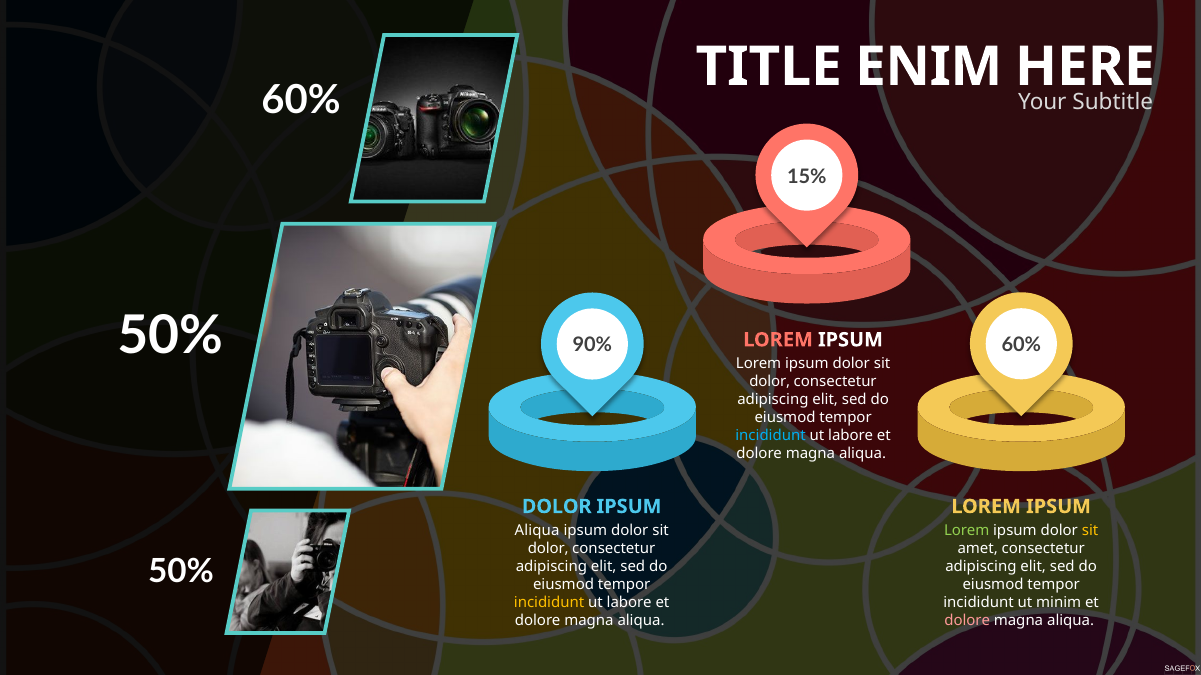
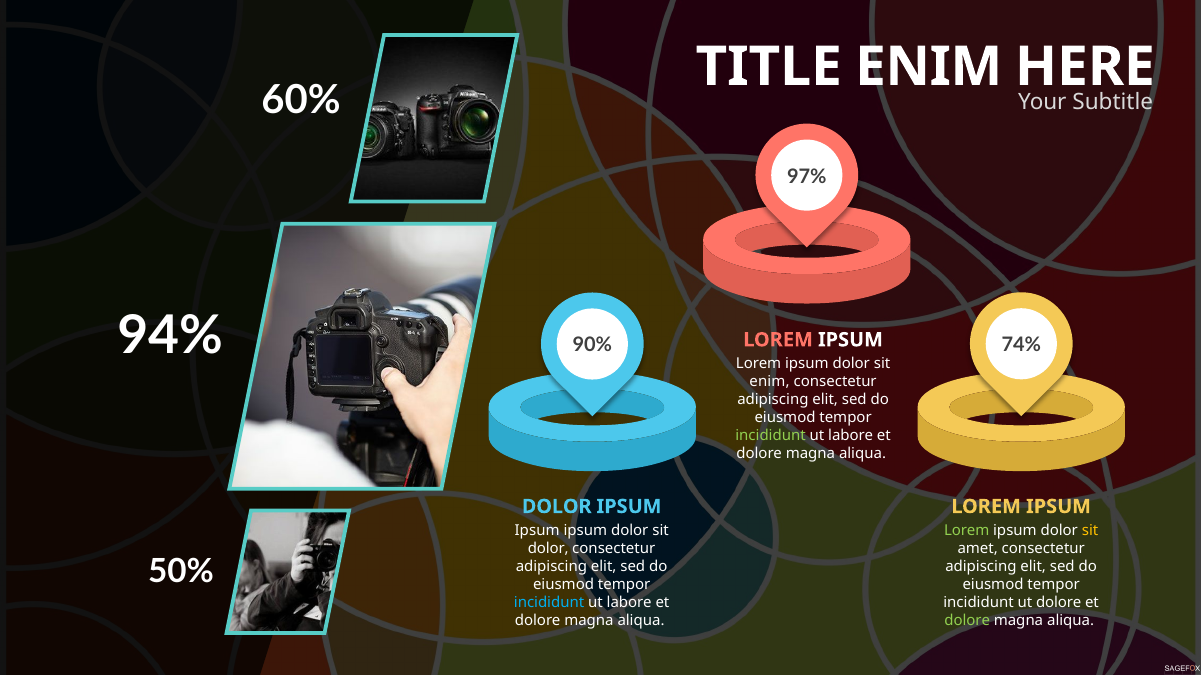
15%: 15% -> 97%
50% at (170, 336): 50% -> 94%
60% at (1021, 345): 60% -> 74%
dolor at (770, 382): dolor -> enim
incididunt at (771, 436) colour: light blue -> light green
Aliqua at (537, 531): Aliqua -> Ipsum
incididunt at (549, 603) colour: yellow -> light blue
ut minim: minim -> dolore
dolore at (967, 621) colour: pink -> light green
